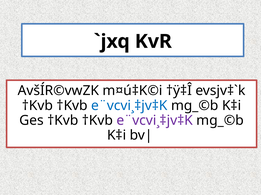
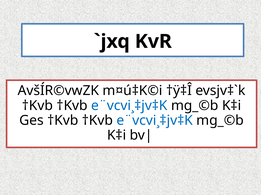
e¨vcvi¸‡jv‡K at (155, 121) colour: purple -> blue
